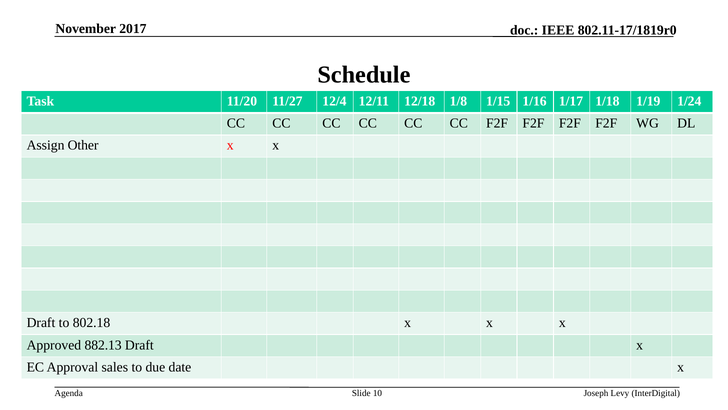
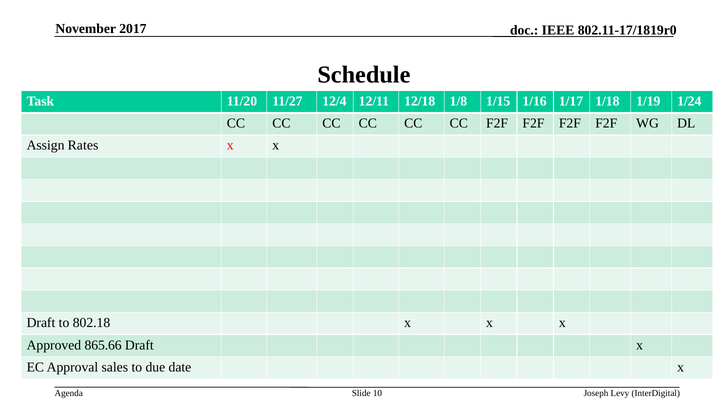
Other: Other -> Rates
882.13: 882.13 -> 865.66
